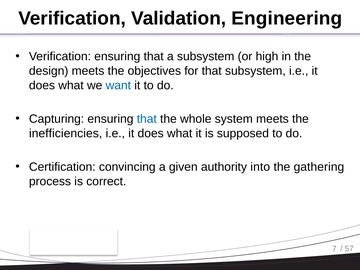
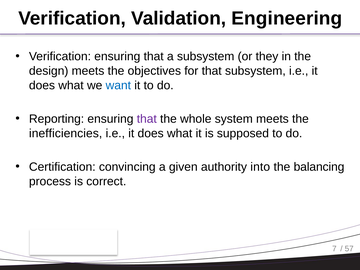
high: high -> they
Capturing: Capturing -> Reporting
that at (147, 119) colour: blue -> purple
gathering: gathering -> balancing
